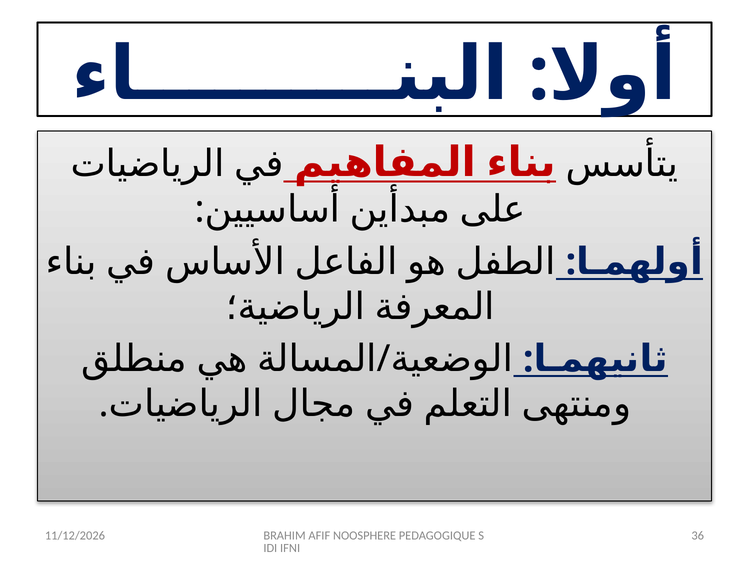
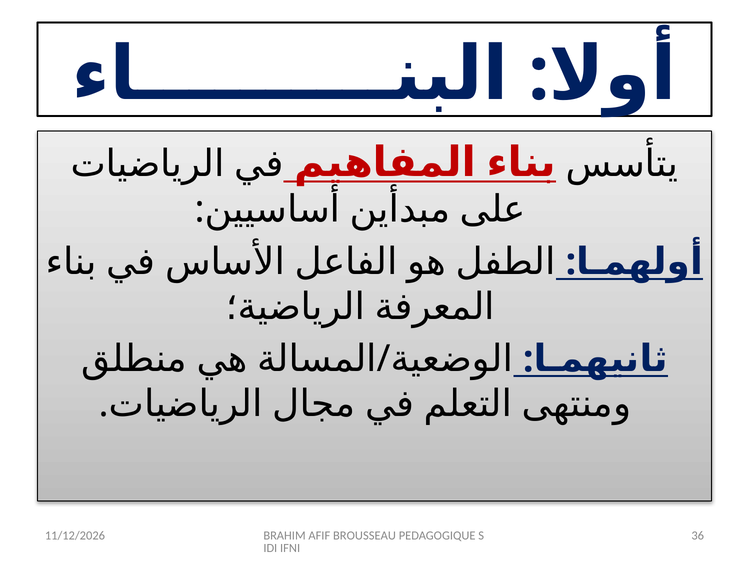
NOOSPHERE: NOOSPHERE -> BROUSSEAU
